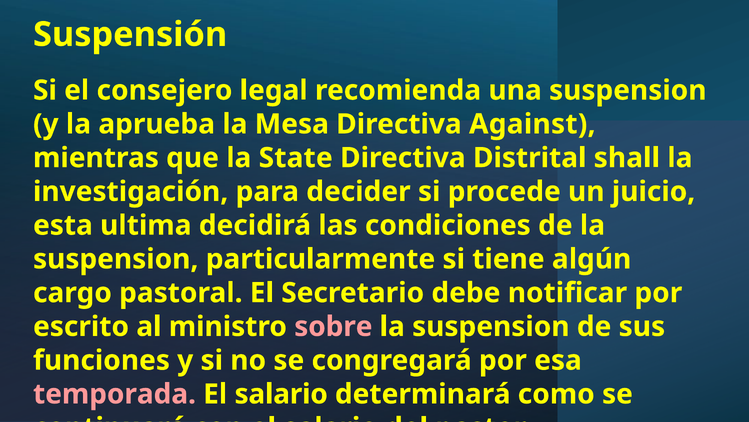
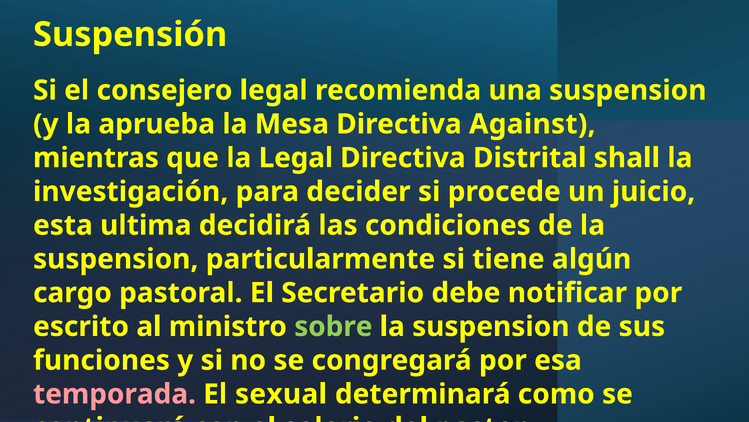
la State: State -> Legal
sobre colour: pink -> light green
salario at (281, 394): salario -> sexual
